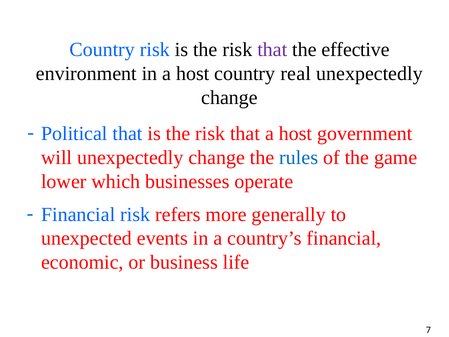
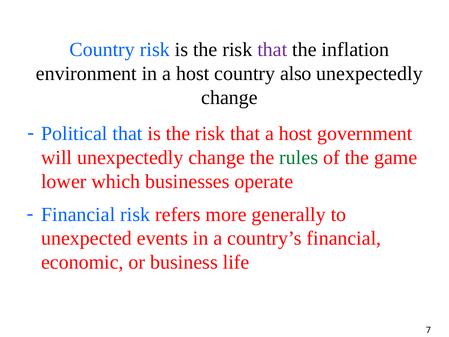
effective: effective -> inflation
real: real -> also
rules colour: blue -> green
